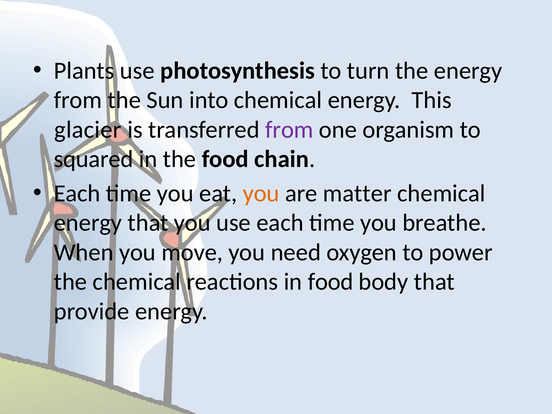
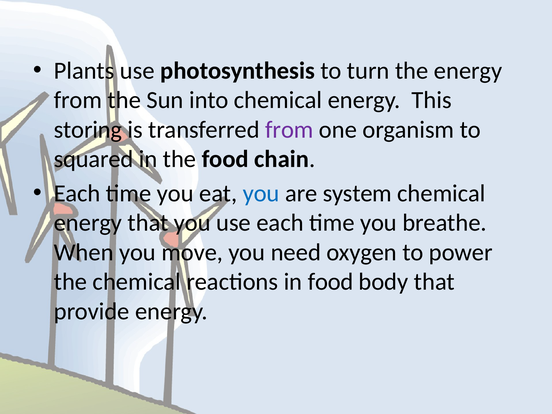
glacier: glacier -> storing
you at (261, 193) colour: orange -> blue
matter: matter -> system
